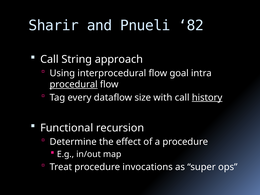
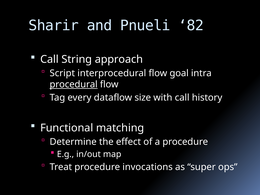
Using: Using -> Script
history underline: present -> none
recursion: recursion -> matching
